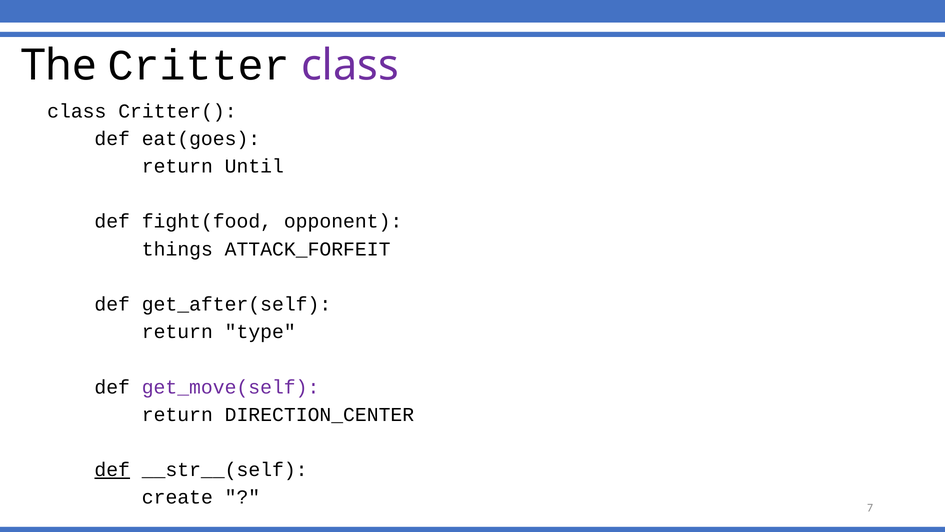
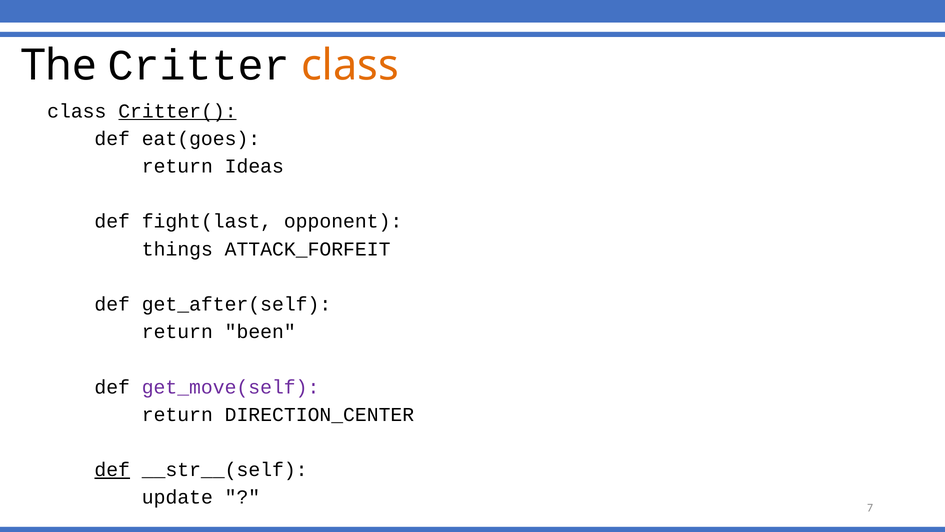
class at (350, 65) colour: purple -> orange
Critter( underline: none -> present
Until: Until -> Ideas
fight(food: fight(food -> fight(last
type: type -> been
create: create -> update
